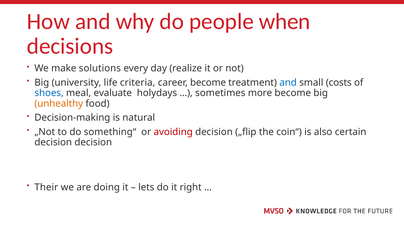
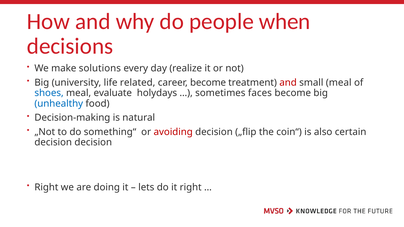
criteria: criteria -> related
and at (288, 83) colour: blue -> red
small costs: costs -> meal
more: more -> faces
unhealthy colour: orange -> blue
Their at (46, 188): Their -> Right
